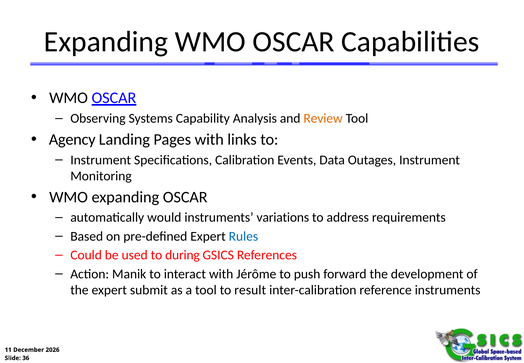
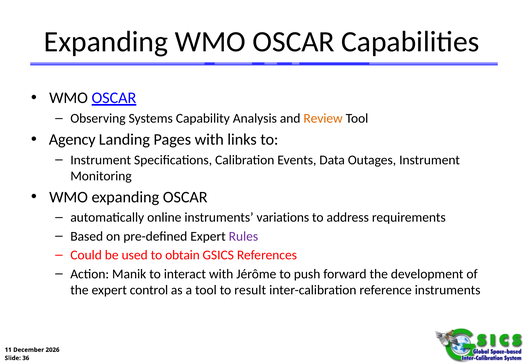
would: would -> online
Rules colour: blue -> purple
during: during -> obtain
submit: submit -> control
